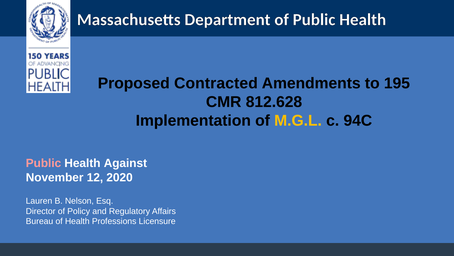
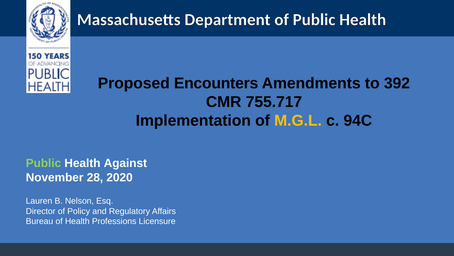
Contracted: Contracted -> Encounters
195: 195 -> 392
812.628: 812.628 -> 755.717
Public at (43, 163) colour: pink -> light green
12: 12 -> 28
